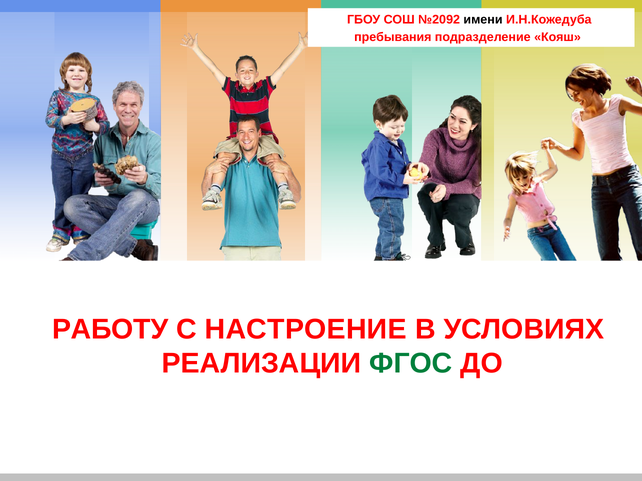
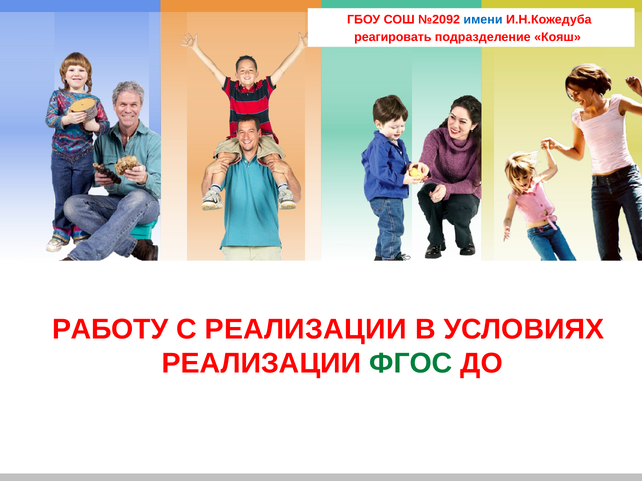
имени colour: black -> blue
пребывания: пребывания -> реагировать
С НАСТРОЕНИЕ: НАСТРОЕНИЕ -> РЕАЛИЗАЦИИ
